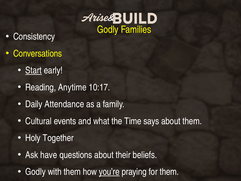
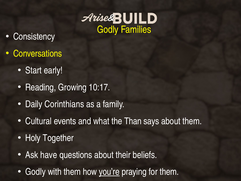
Start underline: present -> none
Anytime: Anytime -> Growing
Attendance: Attendance -> Corinthians
Time: Time -> Than
